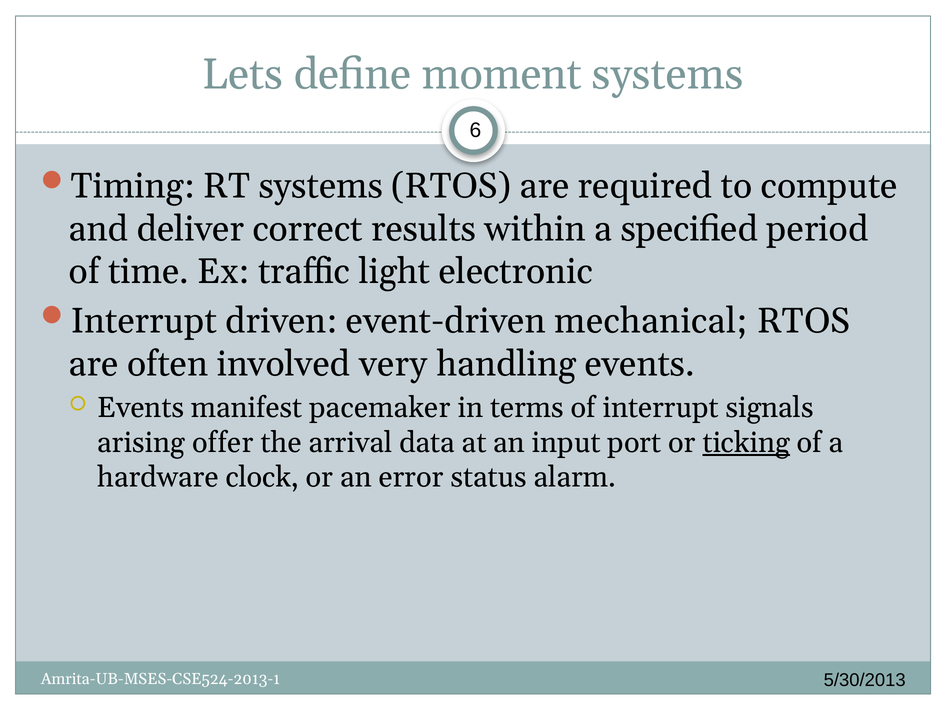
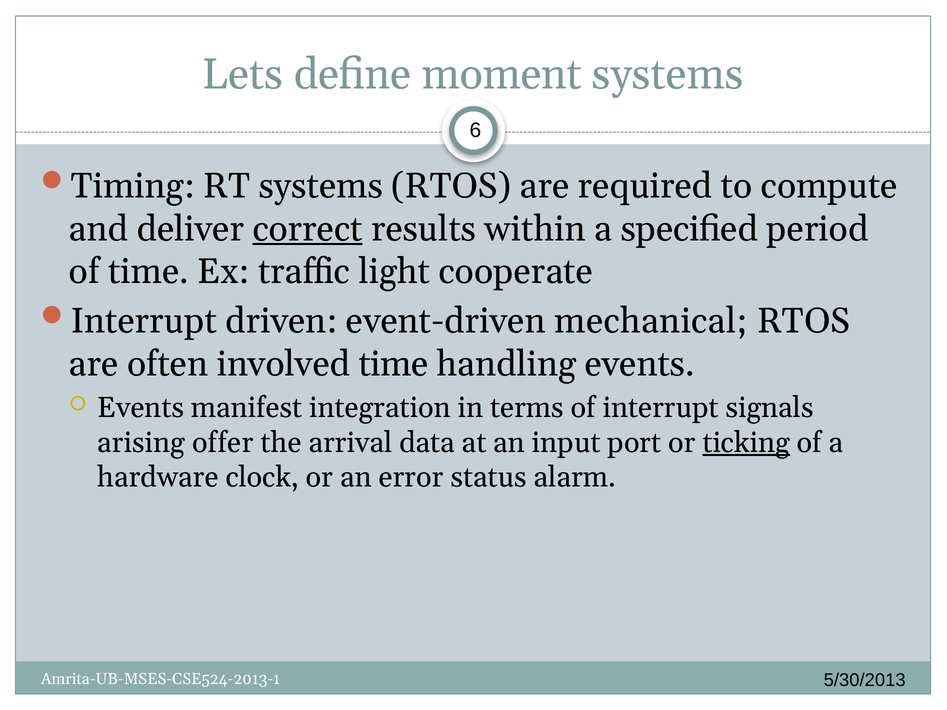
correct underline: none -> present
electronic: electronic -> cooperate
involved very: very -> time
pacemaker: pacemaker -> integration
